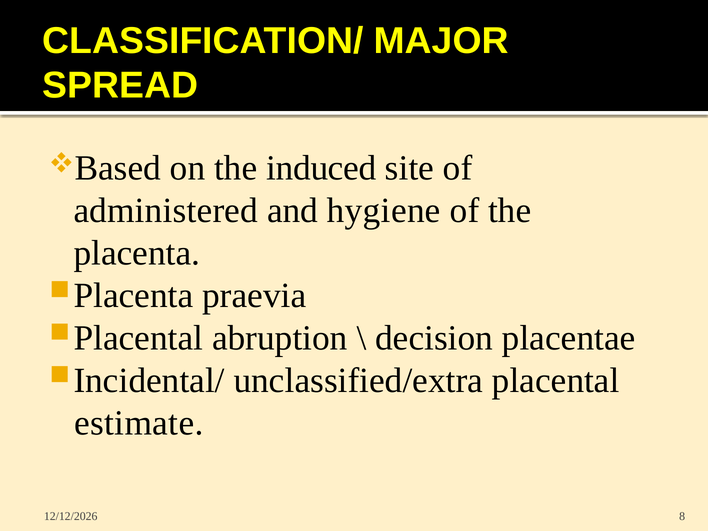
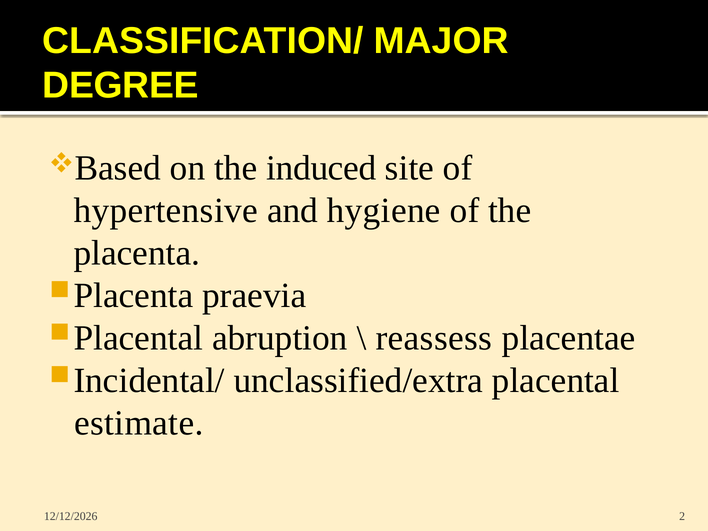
SPREAD: SPREAD -> DEGREE
administered: administered -> hypertensive
decision: decision -> reassess
8: 8 -> 2
